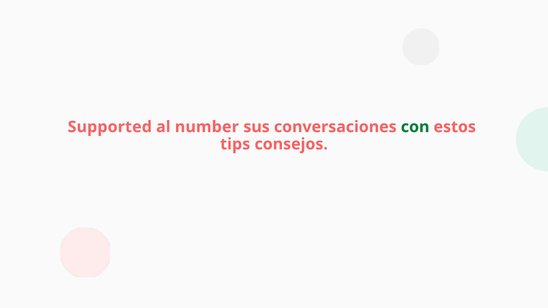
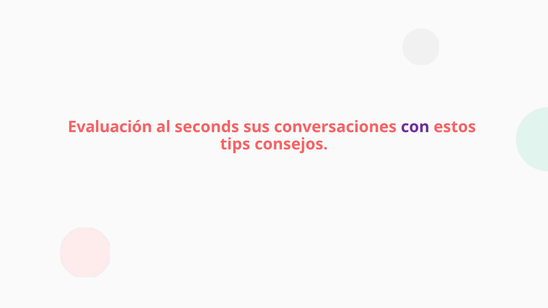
Supported: Supported -> Evaluación
number: number -> seconds
con colour: green -> purple
